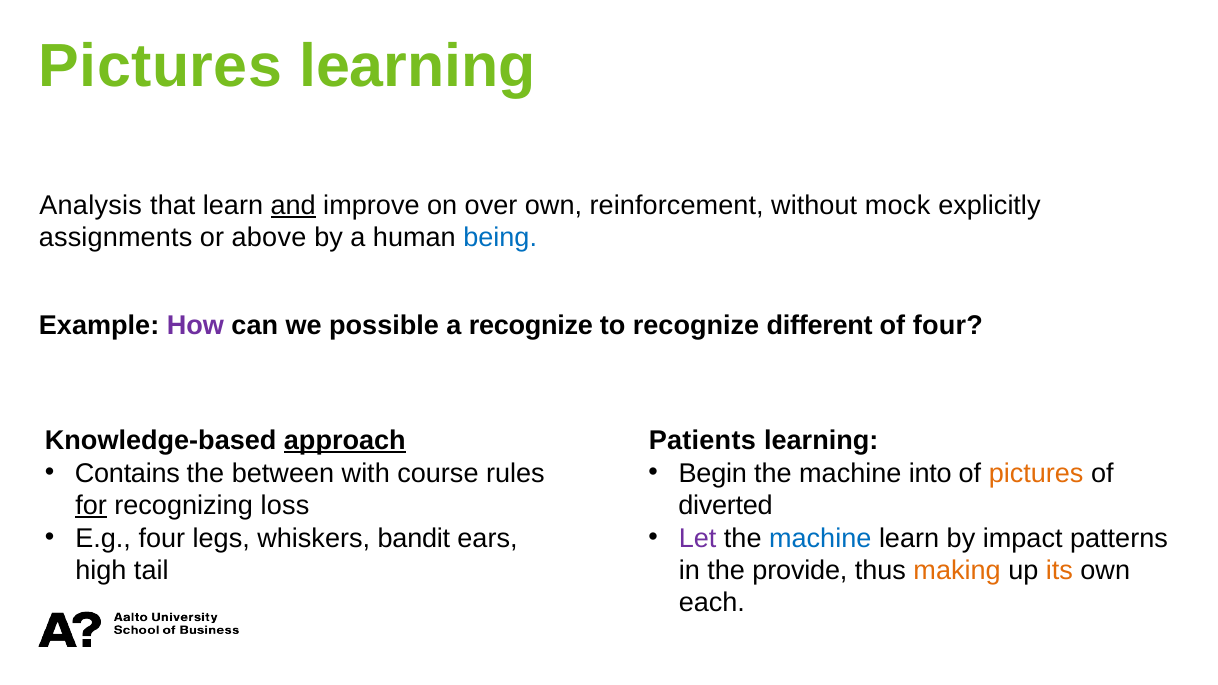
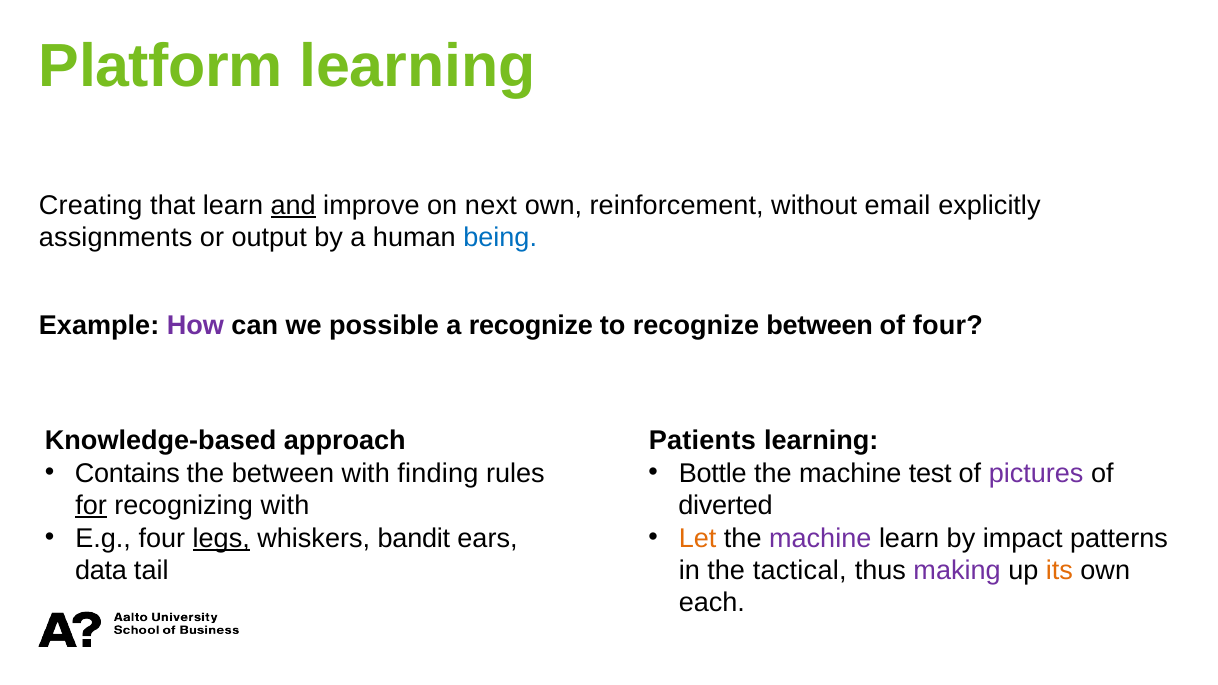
Pictures at (160, 67): Pictures -> Platform
Analysis: Analysis -> Creating
over: over -> next
mock: mock -> email
above: above -> output
recognize different: different -> between
approach underline: present -> none
course: course -> finding
Begin: Begin -> Bottle
into: into -> test
pictures at (1036, 473) colour: orange -> purple
recognizing loss: loss -> with
legs underline: none -> present
Let colour: purple -> orange
machine at (820, 538) colour: blue -> purple
high: high -> data
provide: provide -> tactical
making colour: orange -> purple
